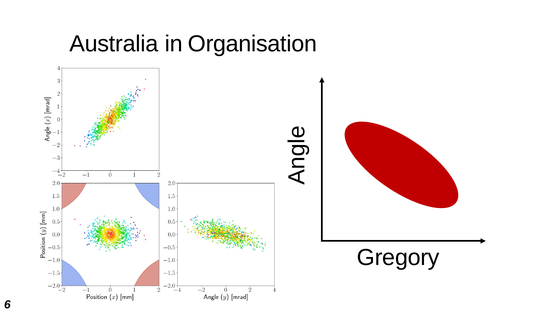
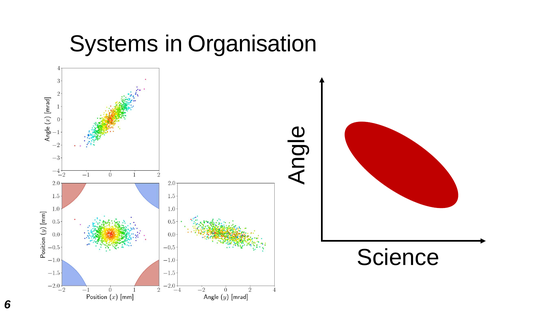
Australia: Australia -> Systems
Gregory: Gregory -> Science
